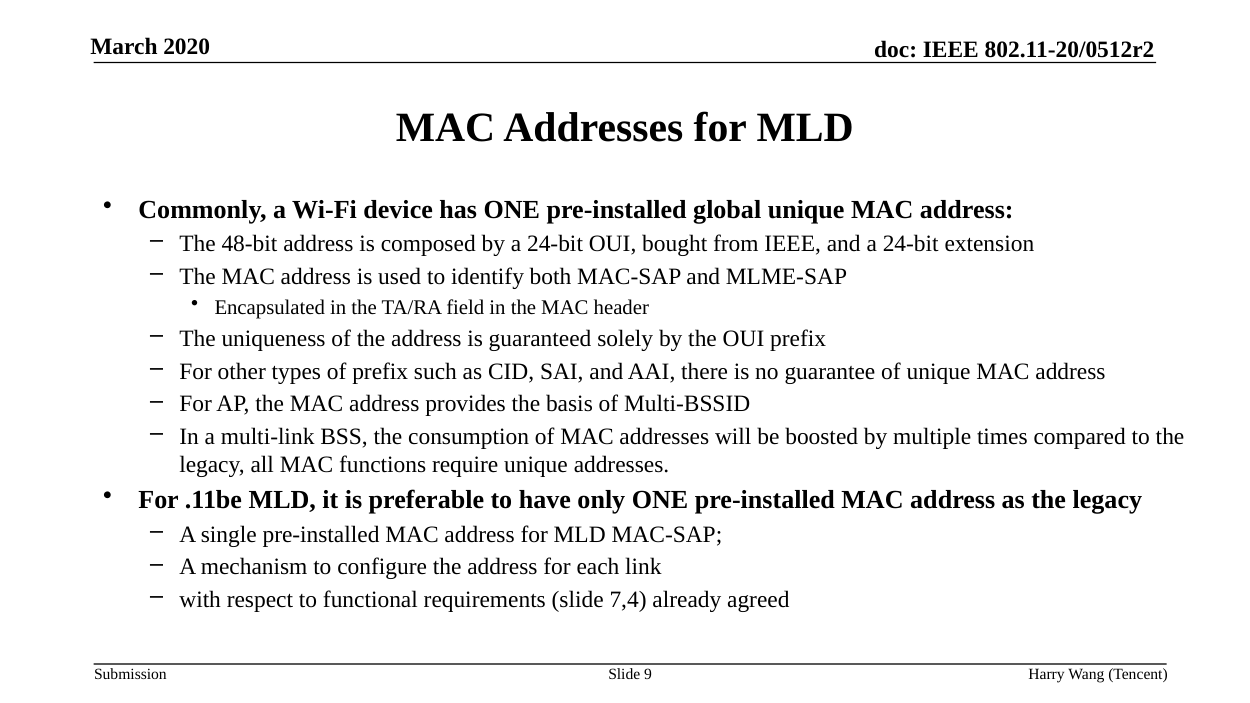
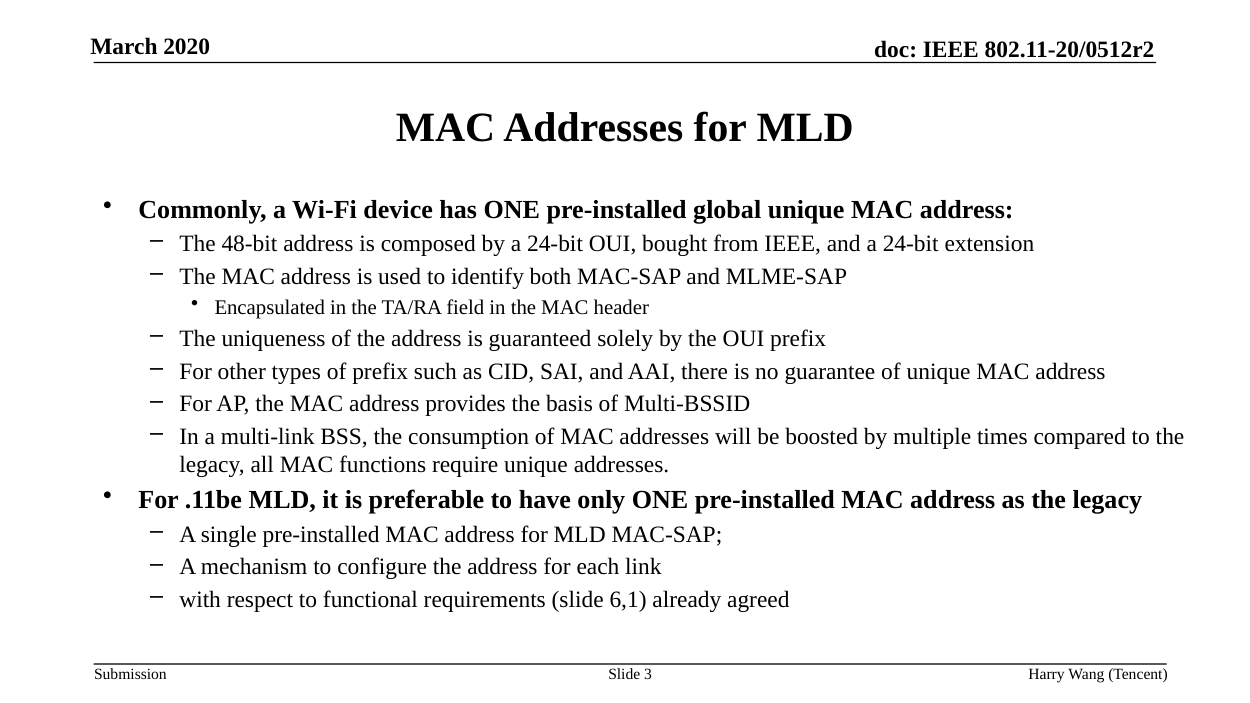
7,4: 7,4 -> 6,1
9: 9 -> 3
